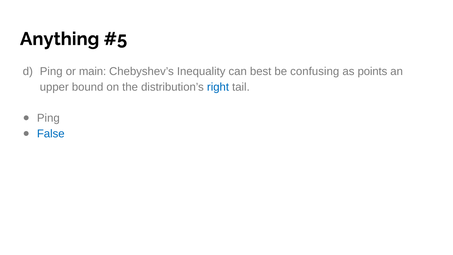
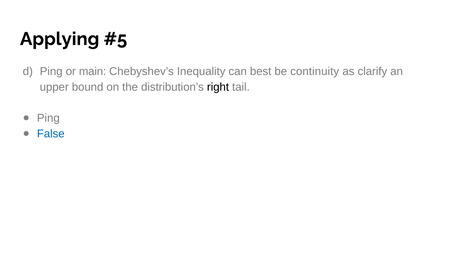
Anything: Anything -> Applying
confusing: confusing -> continuity
points: points -> clarify
right colour: blue -> black
